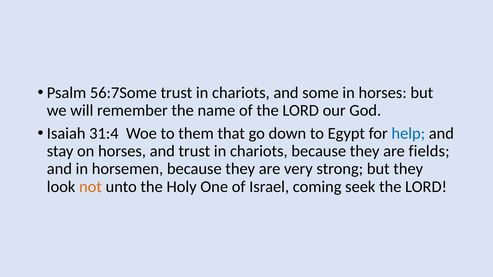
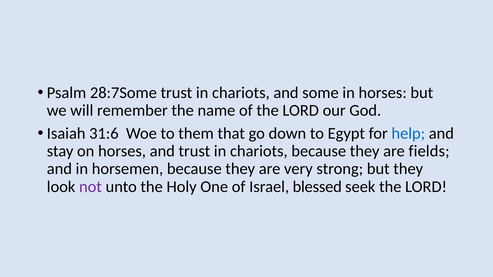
56:7Some: 56:7Some -> 28:7Some
31:4: 31:4 -> 31:6
not colour: orange -> purple
coming: coming -> blessed
